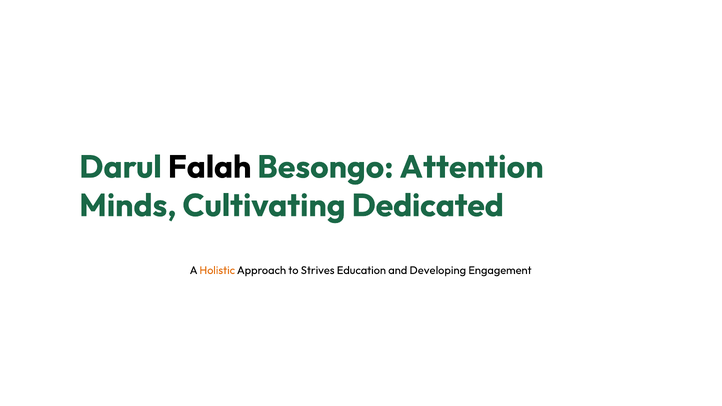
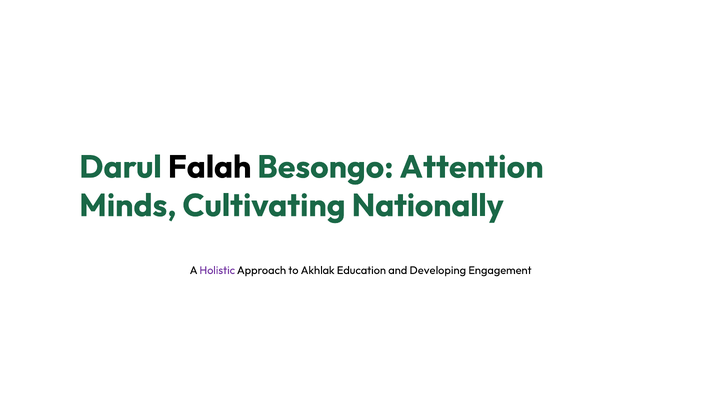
Dedicated: Dedicated -> Nationally
Holistic colour: orange -> purple
Strives: Strives -> Akhlak
